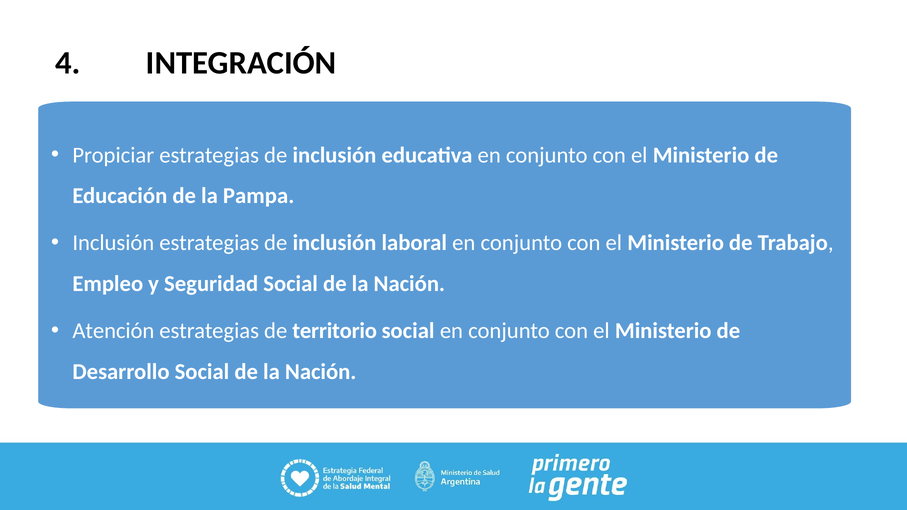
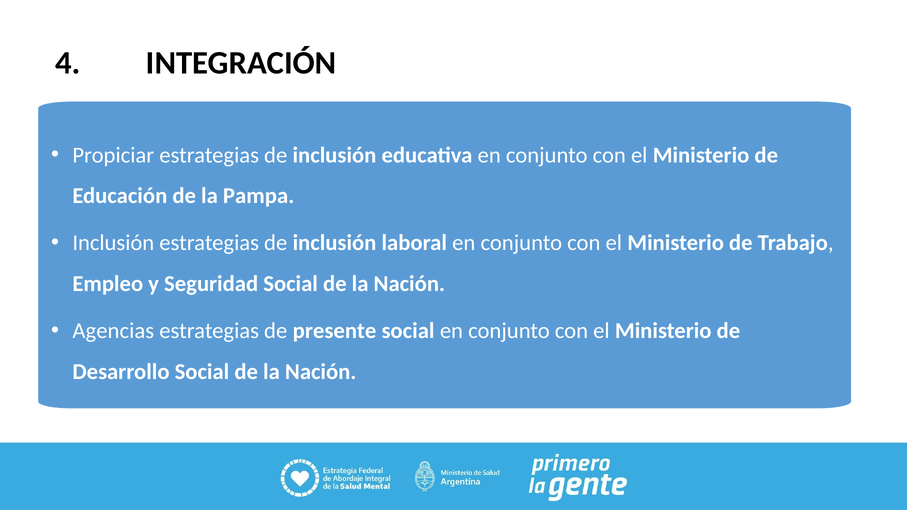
Atención: Atención -> Agencias
territorio: territorio -> presente
